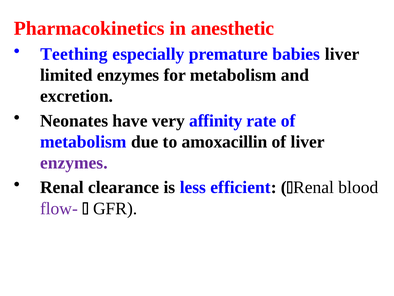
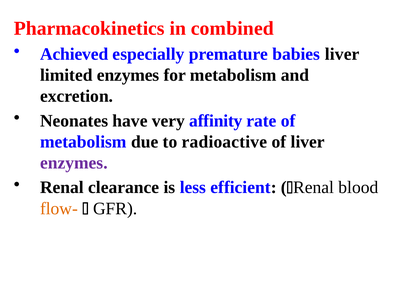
anesthetic: anesthetic -> combined
Teething: Teething -> Achieved
amoxacillin: amoxacillin -> radioactive
flow- colour: purple -> orange
